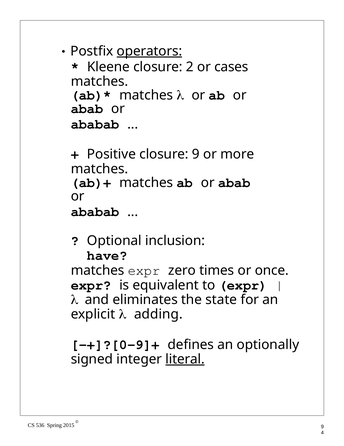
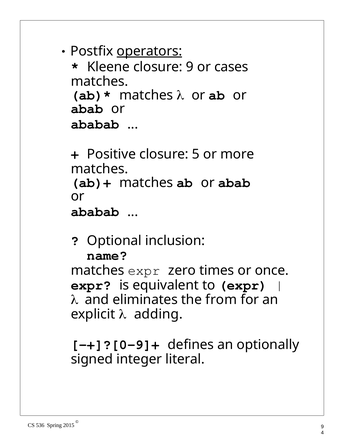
closure 2: 2 -> 9
closure 9: 9 -> 5
have: have -> name
state: state -> from
literal underline: present -> none
